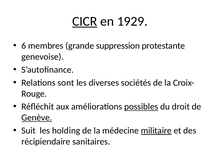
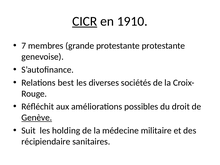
1929: 1929 -> 1910
6: 6 -> 7
grande suppression: suppression -> protestante
sont: sont -> best
possibles underline: present -> none
militaire underline: present -> none
